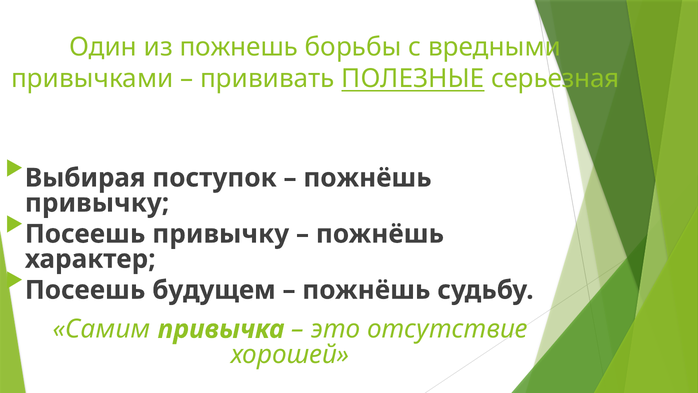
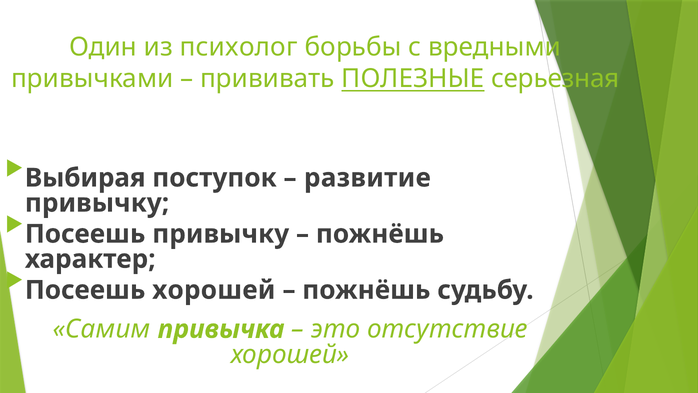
пожнешь: пожнешь -> психолог
пожнёшь at (368, 178): пожнёшь -> развитие
Посеешь будущем: будущем -> хорошей
